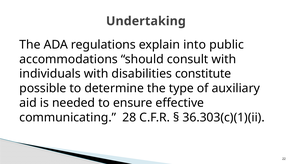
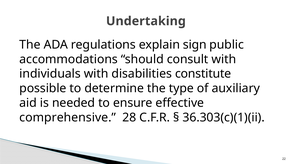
into: into -> sign
communicating: communicating -> comprehensive
